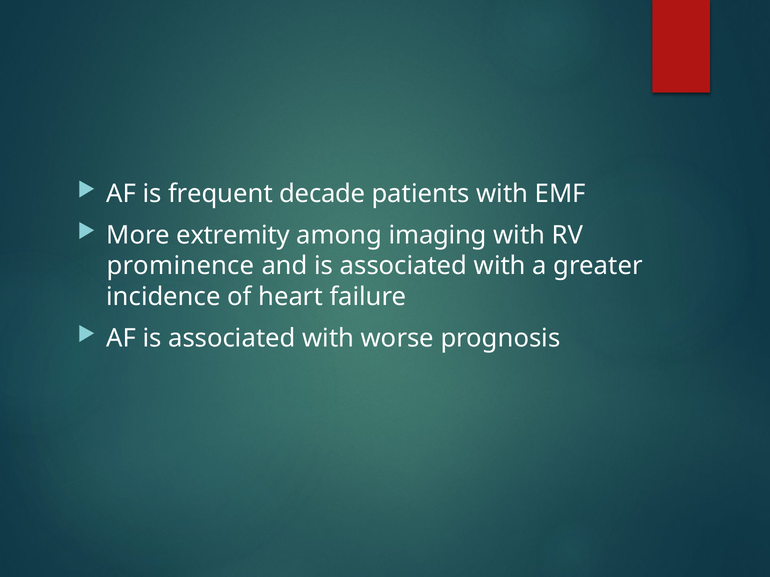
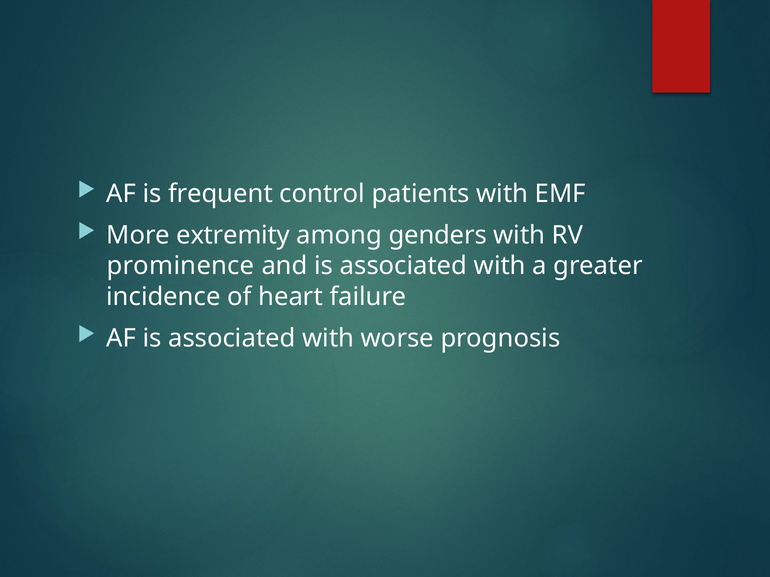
decade: decade -> control
imaging: imaging -> genders
